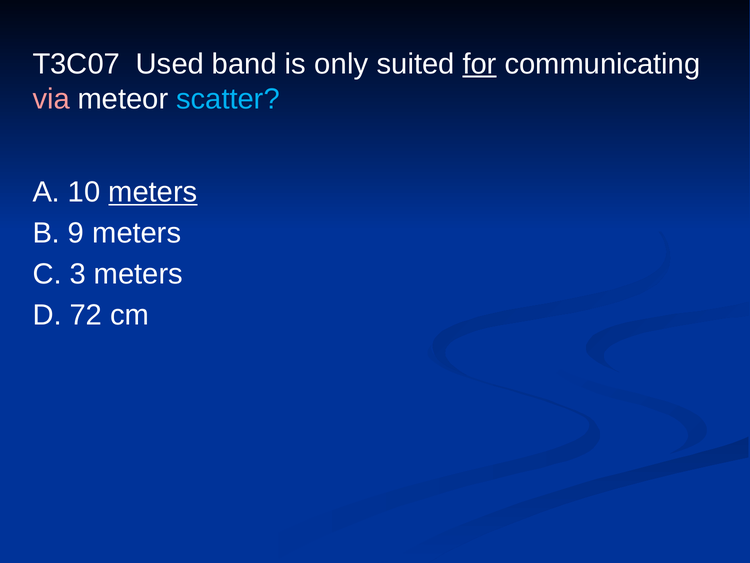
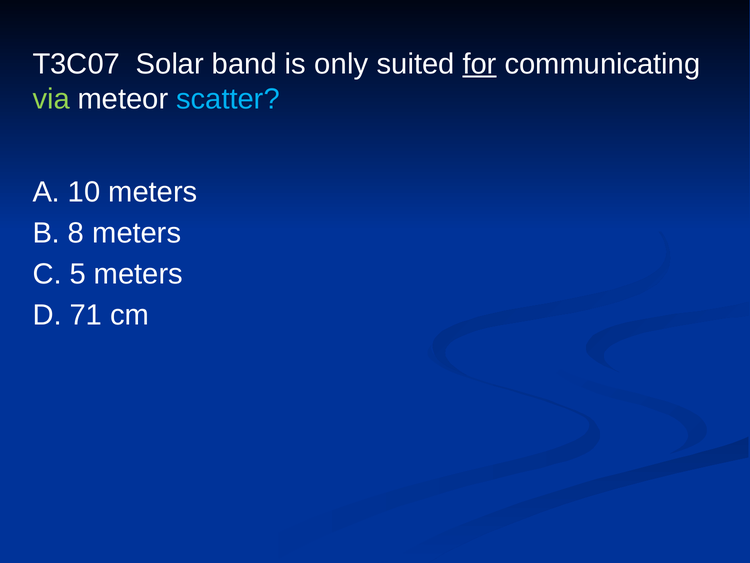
Used: Used -> Solar
via colour: pink -> light green
meters at (153, 192) underline: present -> none
9: 9 -> 8
3: 3 -> 5
72: 72 -> 71
